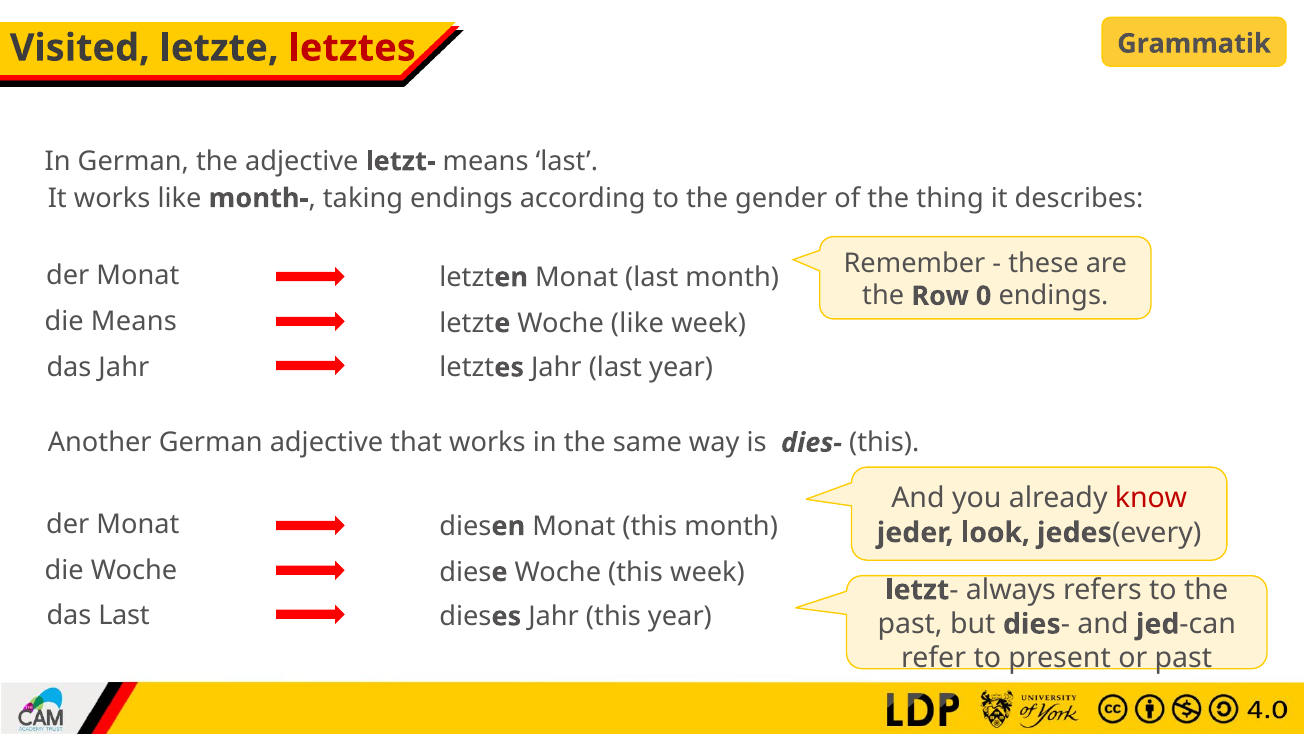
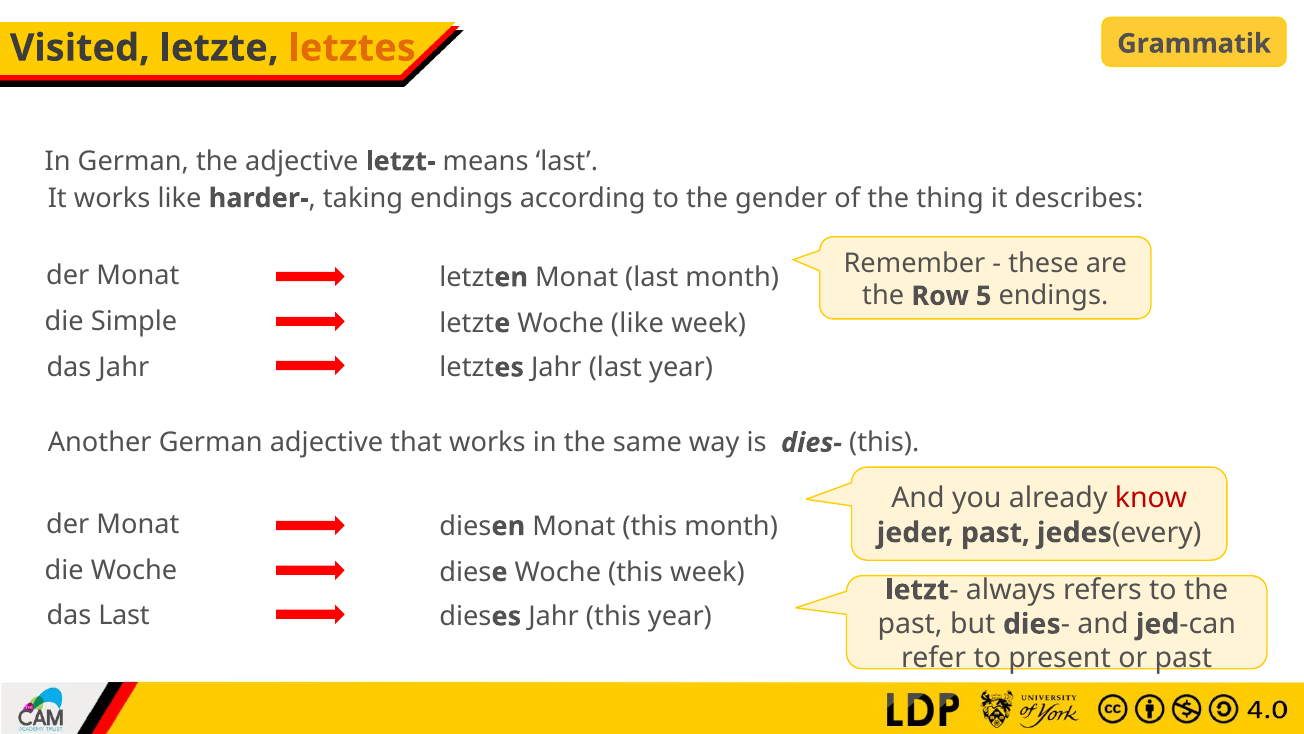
letztes colour: red -> orange
month-: month- -> harder-
0: 0 -> 5
die Means: Means -> Simple
jeder look: look -> past
